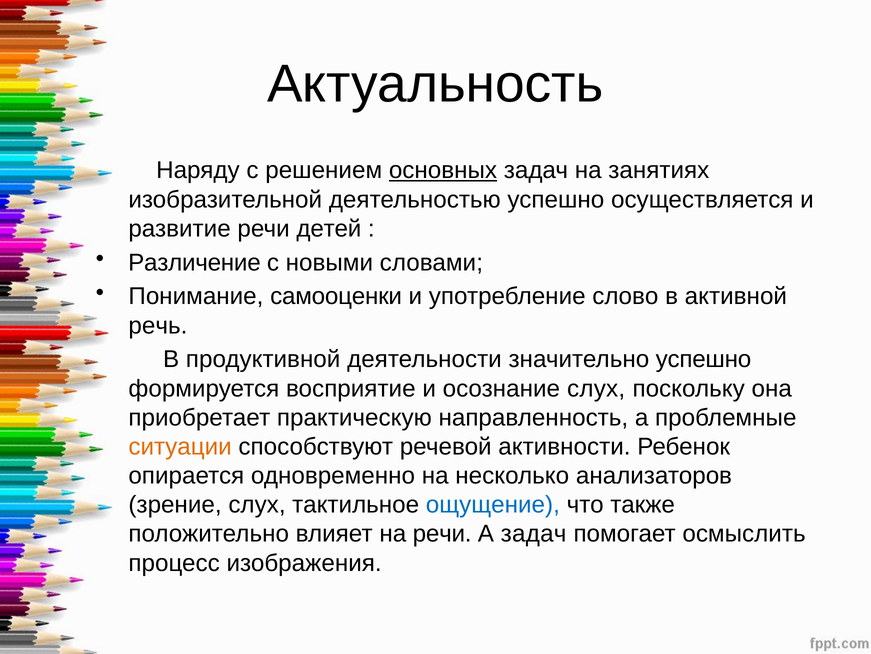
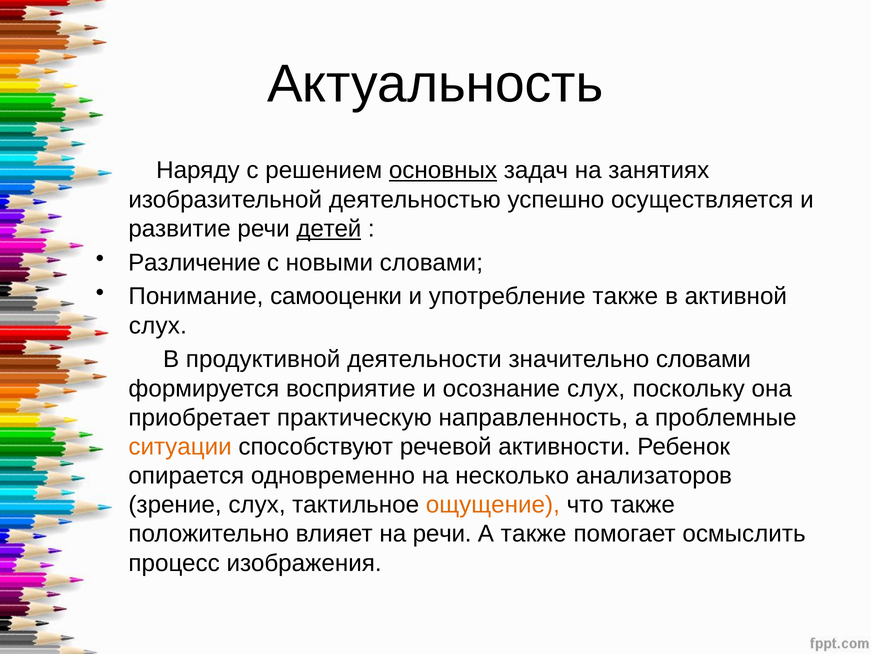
детей underline: none -> present
употребление слово: слово -> также
речь at (158, 325): речь -> слух
значительно успешно: успешно -> словами
ощущение colour: blue -> orange
А задач: задач -> также
